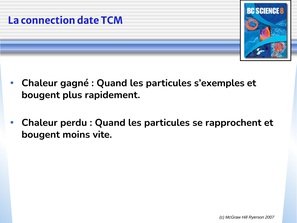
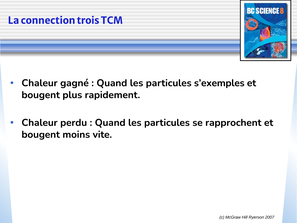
date: date -> trois
